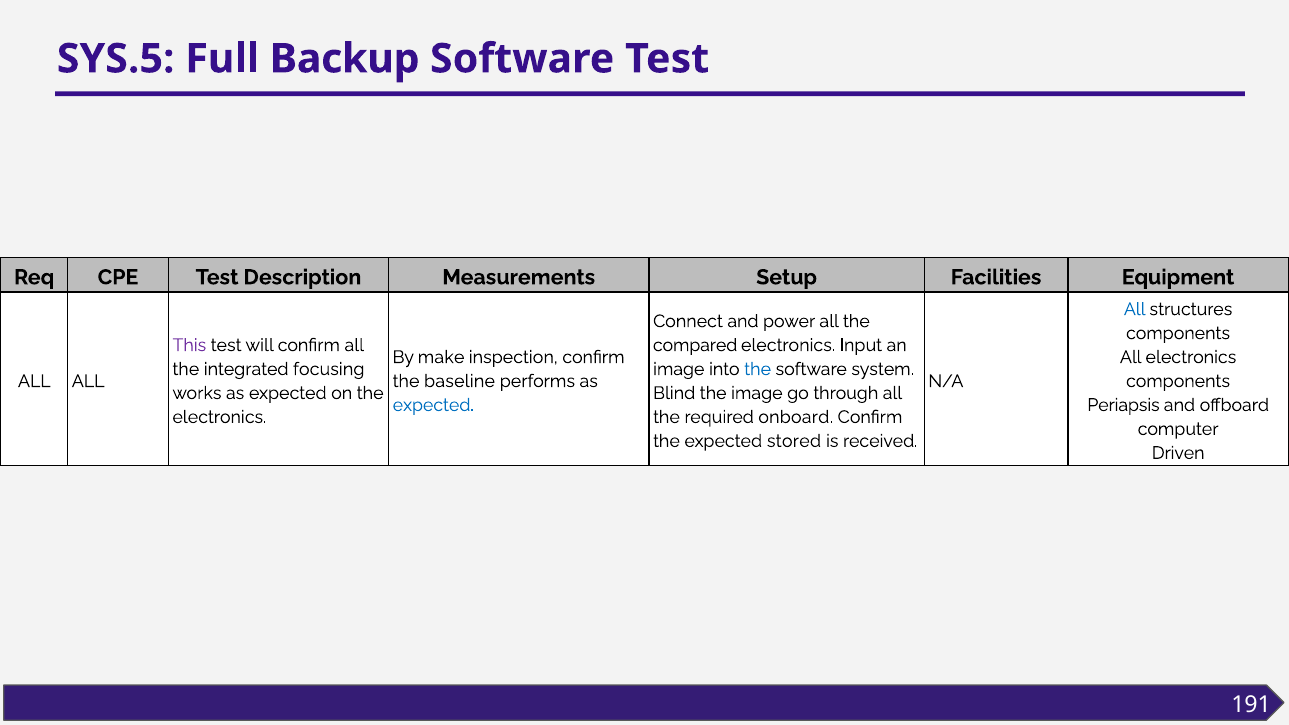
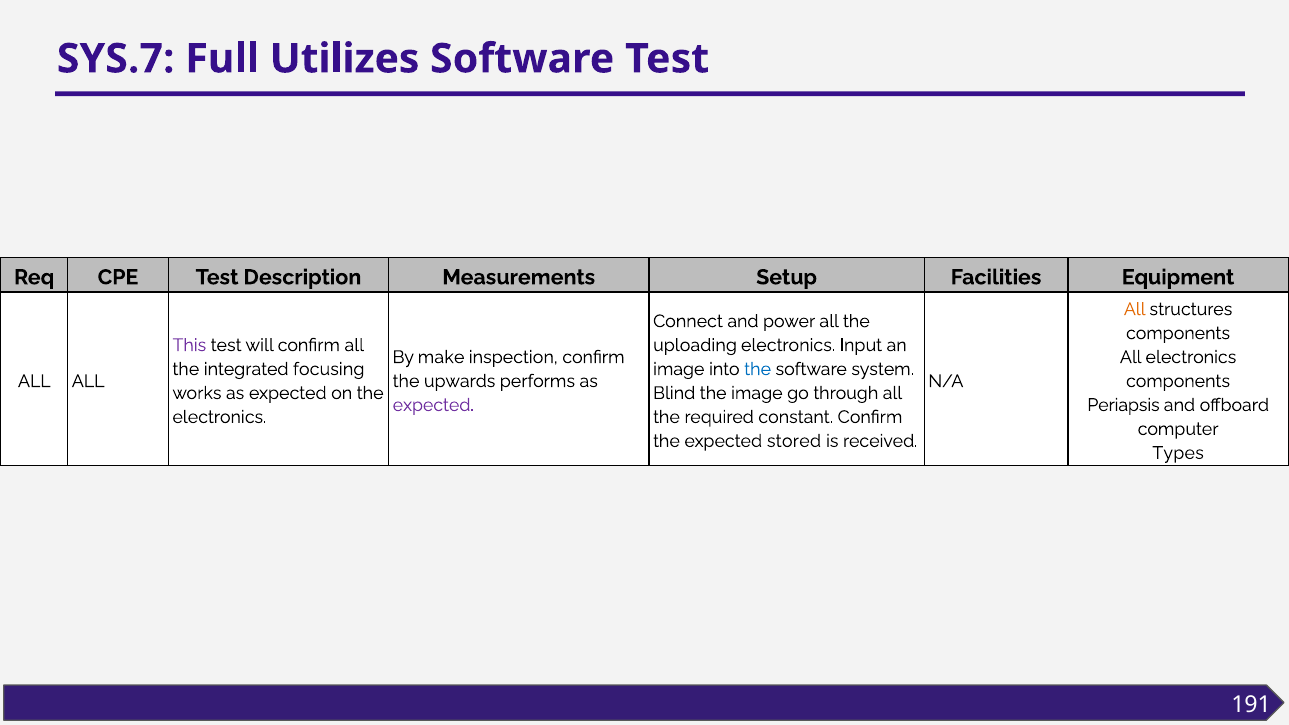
SYS.5: SYS.5 -> SYS.7
Backup: Backup -> Utilizes
All at (1135, 309) colour: blue -> orange
compared: compared -> uploading
baseline: baseline -> upwards
expected at (433, 405) colour: blue -> purple
onboard: onboard -> constant
Driven: Driven -> Types
